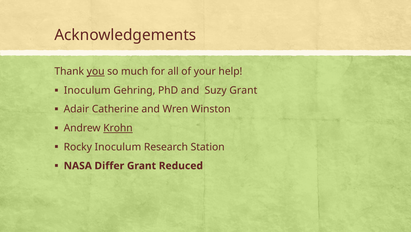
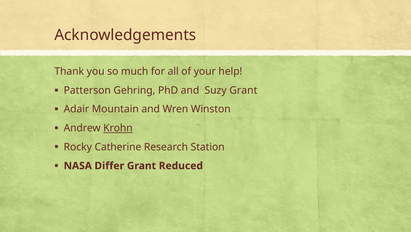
you underline: present -> none
Inoculum at (87, 90): Inoculum -> Patterson
Catherine: Catherine -> Mountain
Rocky Inoculum: Inoculum -> Catherine
